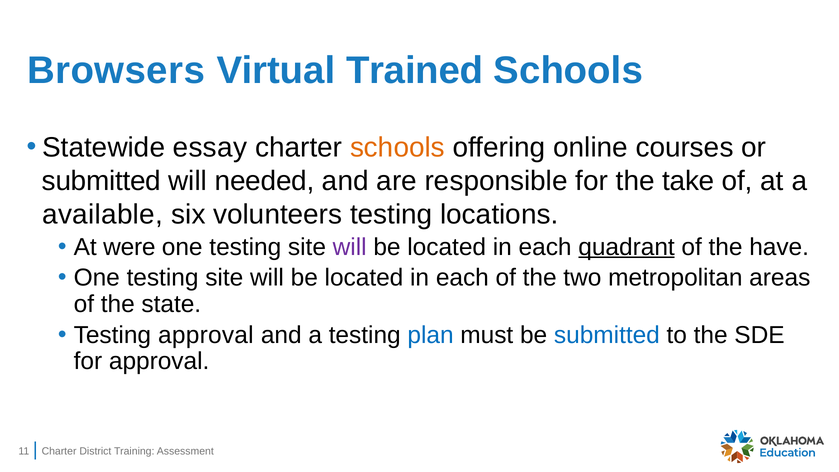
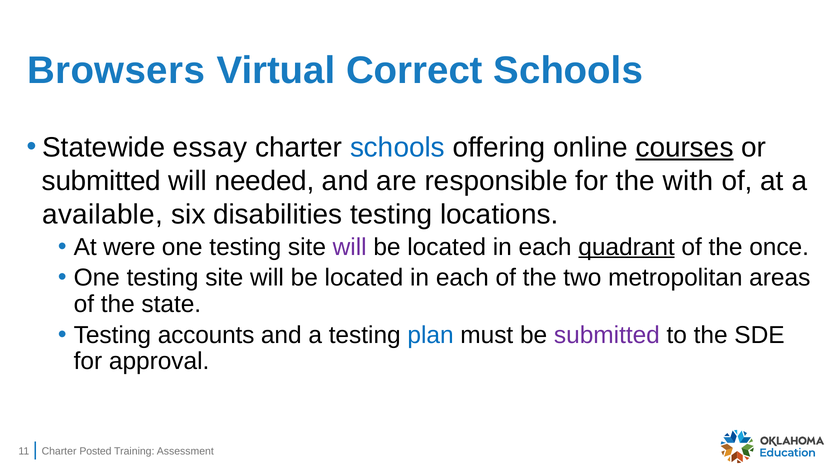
Trained: Trained -> Correct
schools at (397, 148) colour: orange -> blue
courses underline: none -> present
take: take -> with
volunteers: volunteers -> disabilities
have: have -> once
Testing approval: approval -> accounts
submitted at (607, 335) colour: blue -> purple
District: District -> Posted
